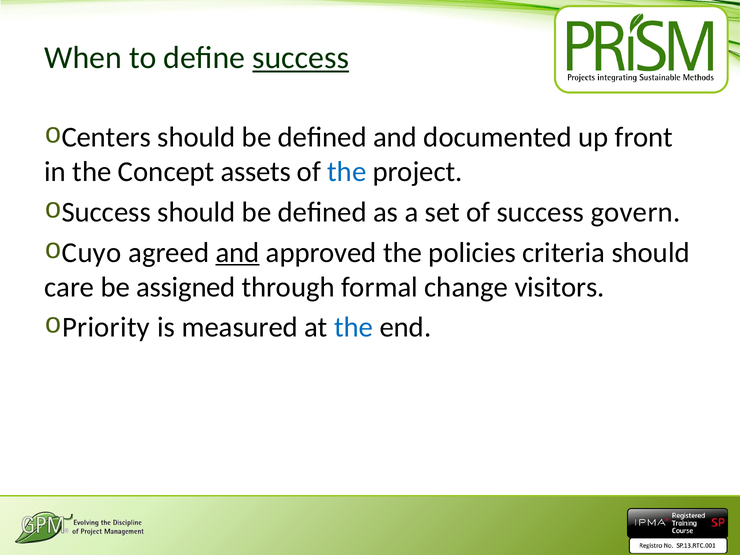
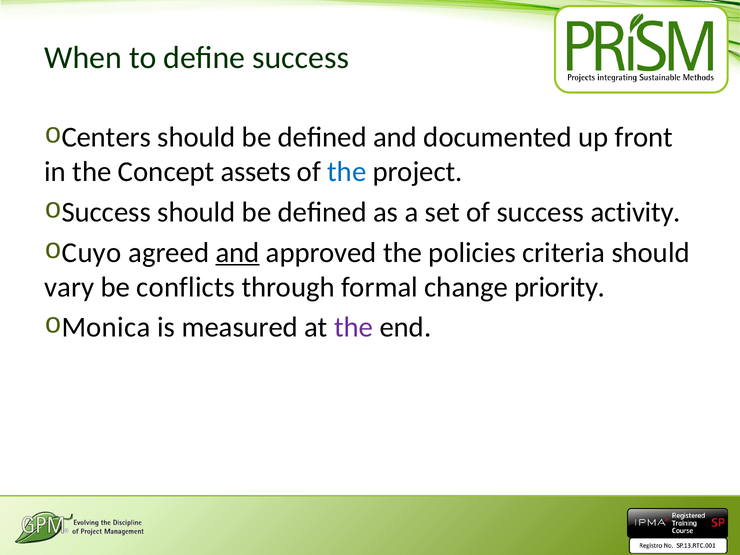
success at (301, 58) underline: present -> none
govern: govern -> activity
care: care -> vary
assigned: assigned -> conflicts
visitors: visitors -> priority
Priority: Priority -> Monica
the at (354, 327) colour: blue -> purple
